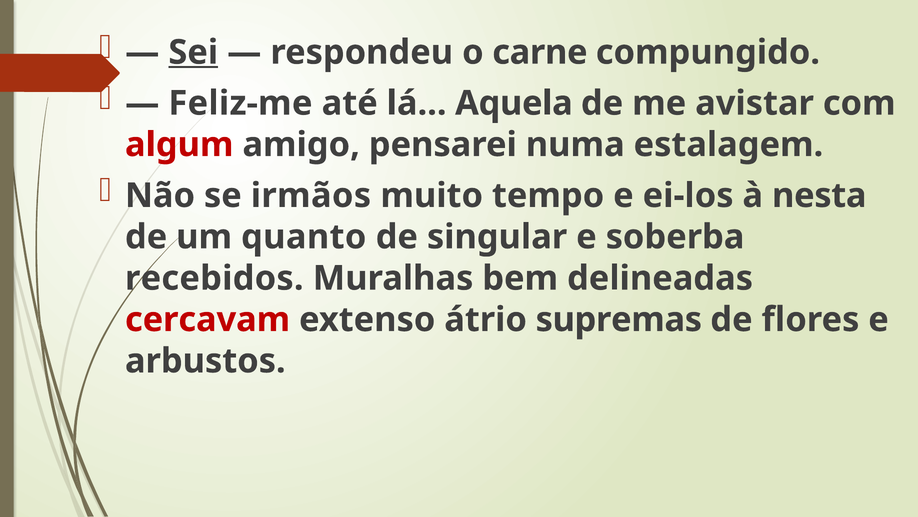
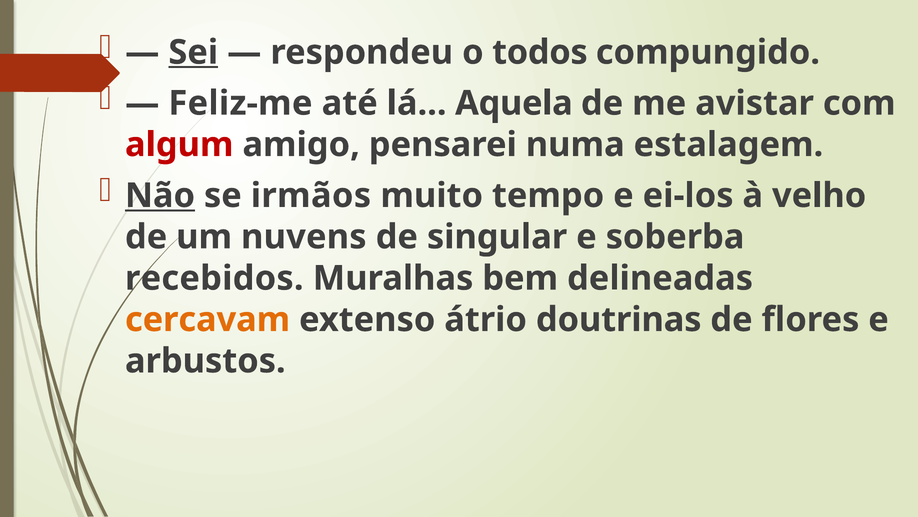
carne: carne -> todos
Não underline: none -> present
nesta: nesta -> velho
quanto: quanto -> nuvens
cercavam colour: red -> orange
supremas: supremas -> doutrinas
